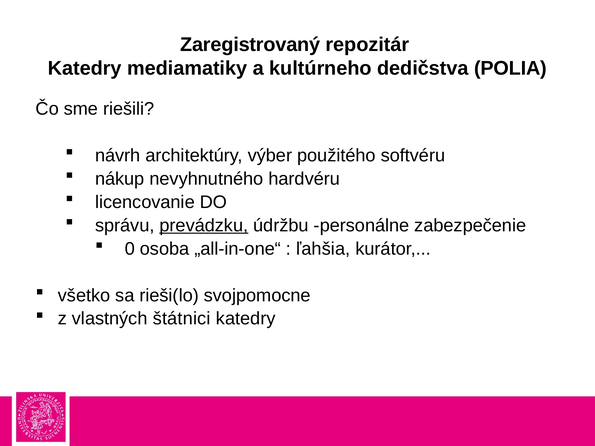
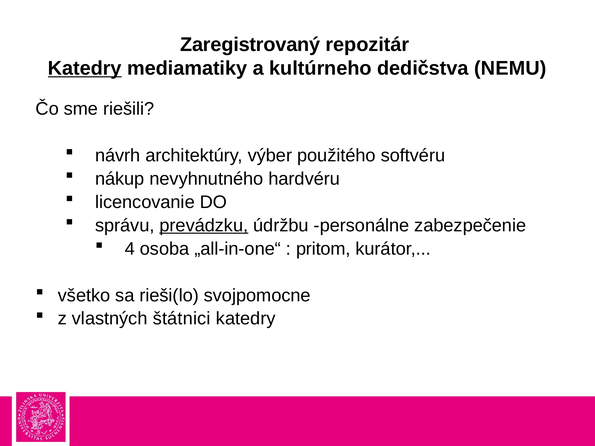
Katedry at (85, 68) underline: none -> present
POLIA: POLIA -> NEMU
0: 0 -> 4
ľahšia: ľahšia -> pritom
